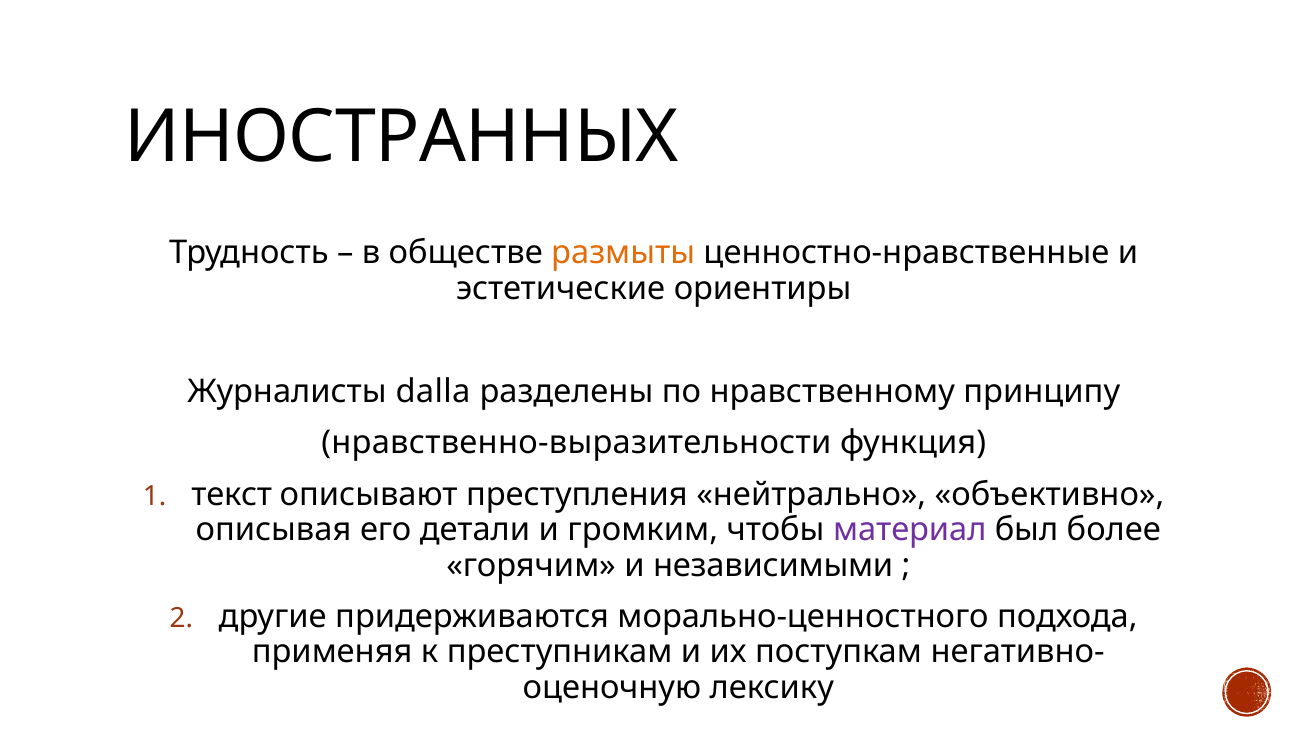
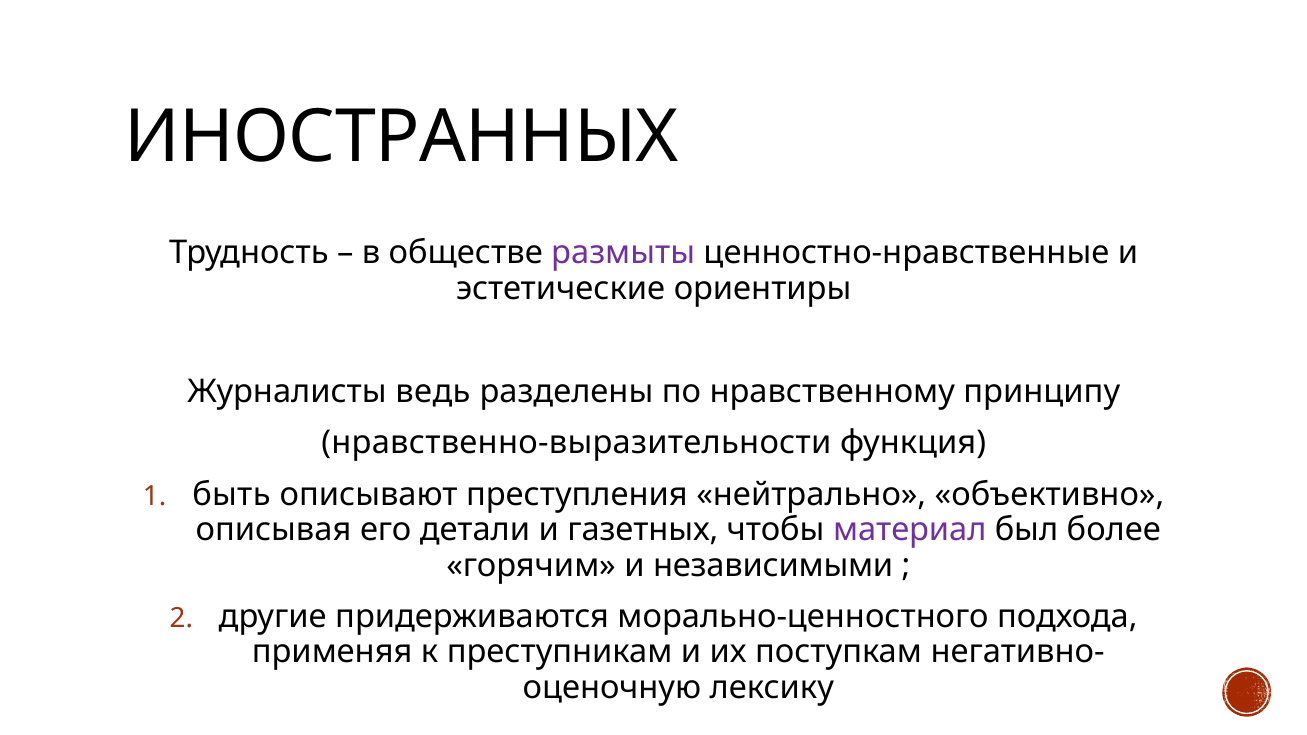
размыты colour: orange -> purple
dalla: dalla -> ведь
текст: текст -> быть
громким: громким -> газетных
